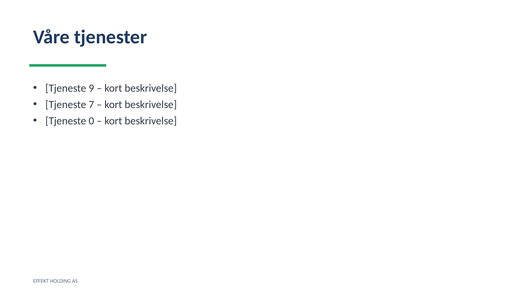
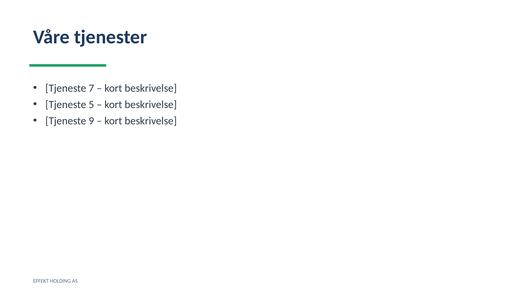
9: 9 -> 7
7: 7 -> 5
0: 0 -> 9
